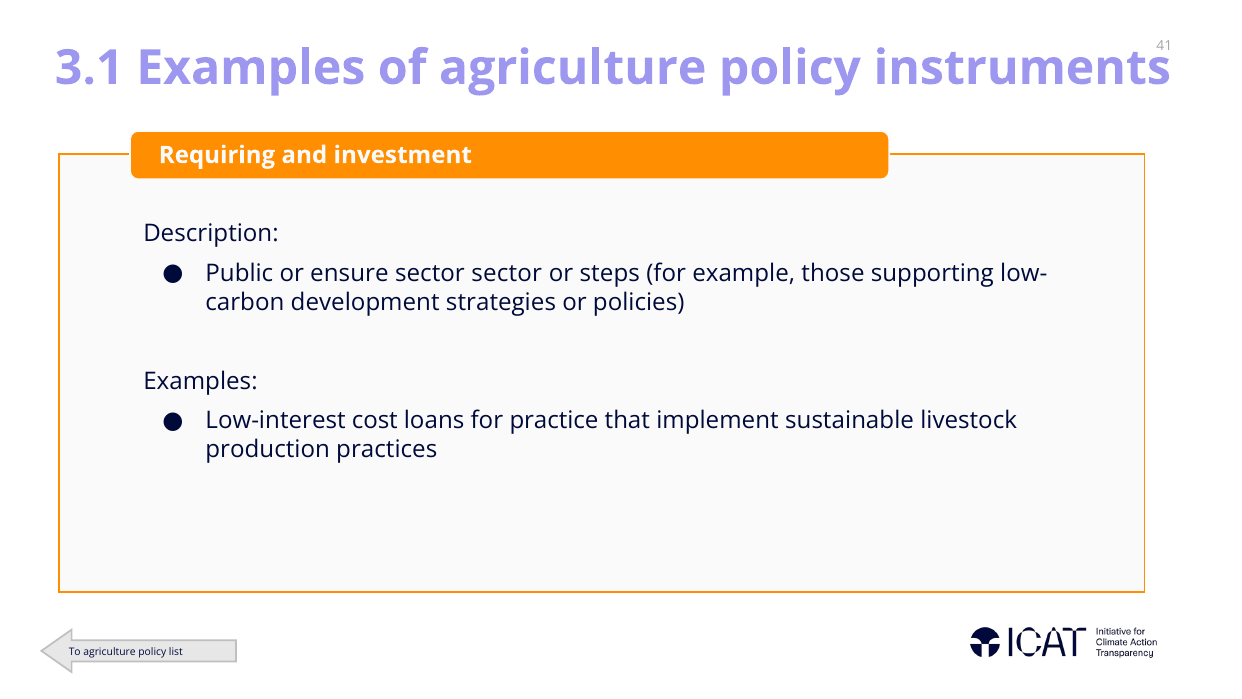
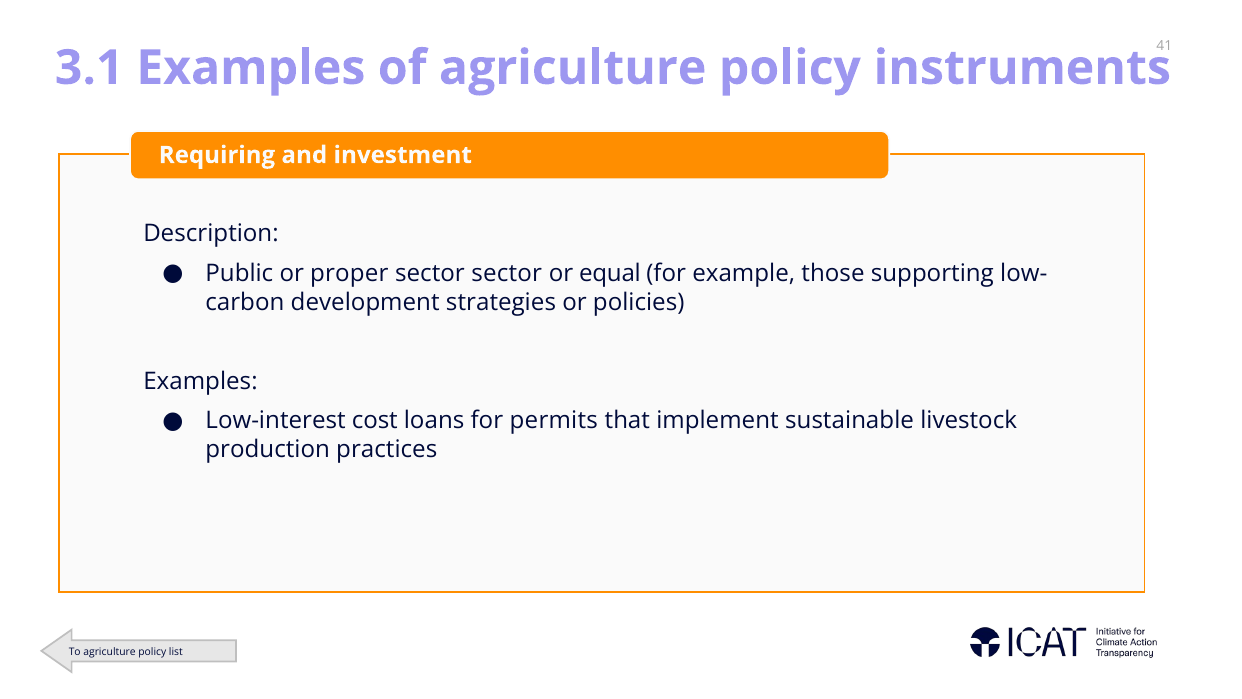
ensure: ensure -> proper
steps: steps -> equal
practice: practice -> permits
